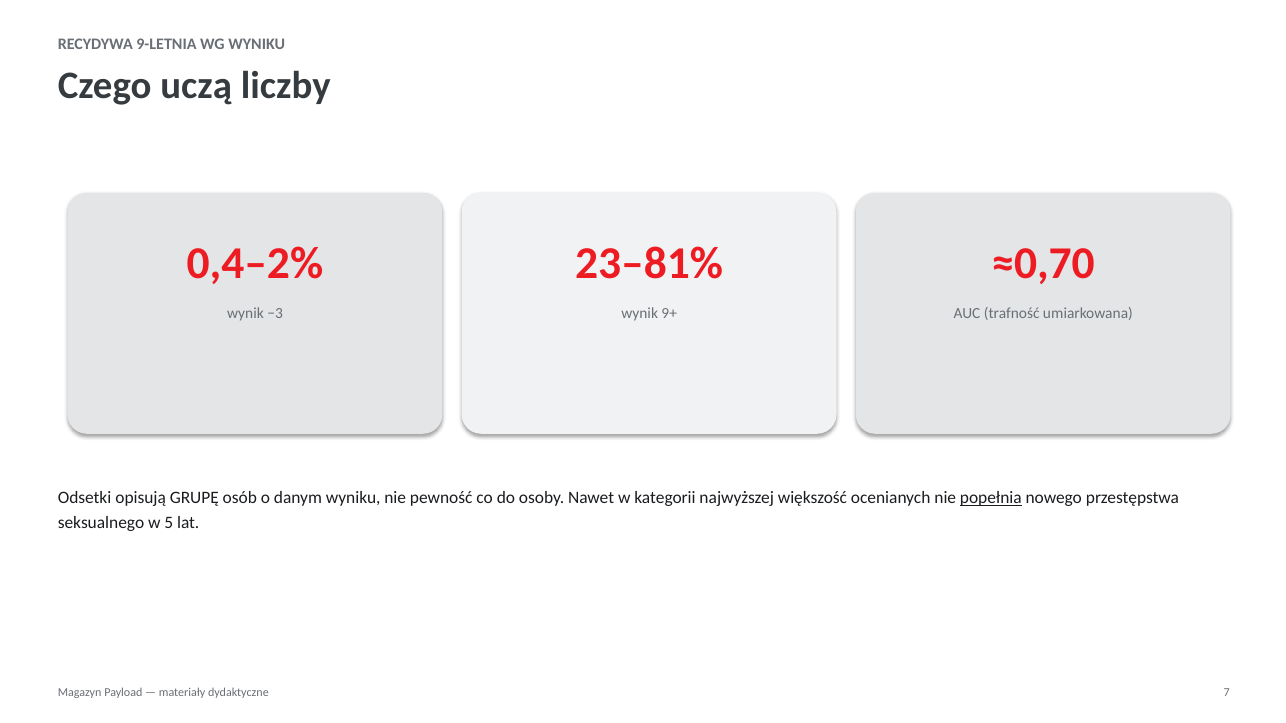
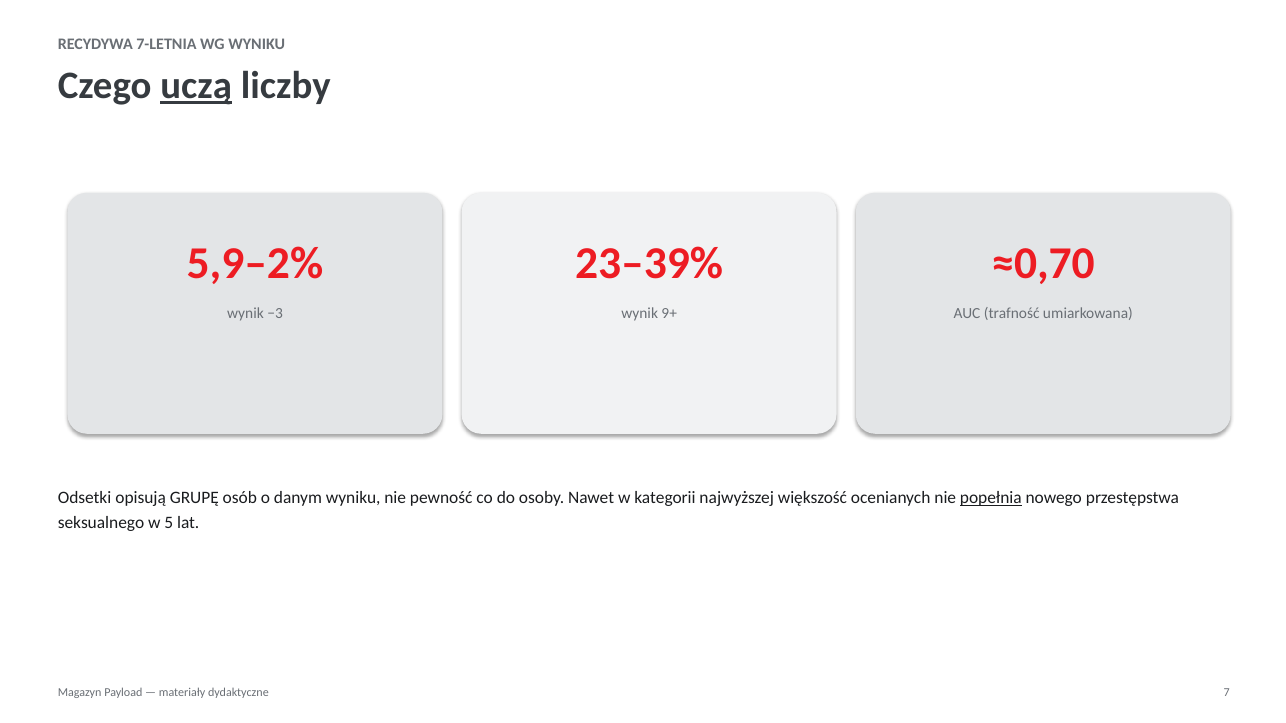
9-LETNIA: 9-LETNIA -> 7-LETNIA
uczą underline: none -> present
0,4–2%: 0,4–2% -> 5,9–2%
23–81%: 23–81% -> 23–39%
